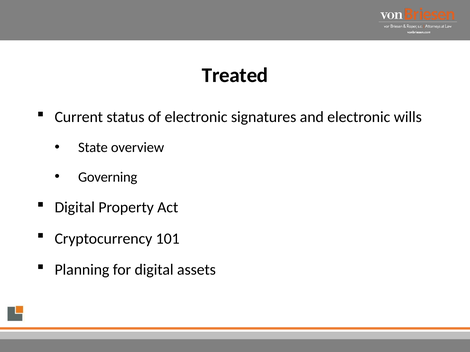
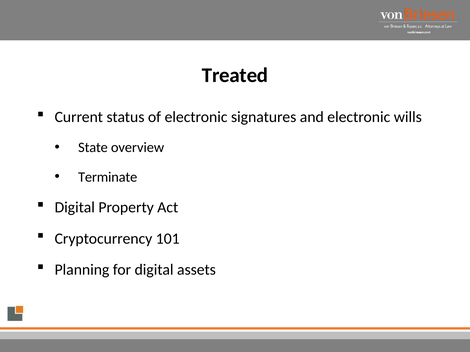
Governing: Governing -> Terminate
